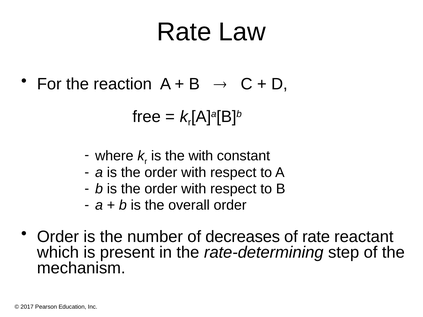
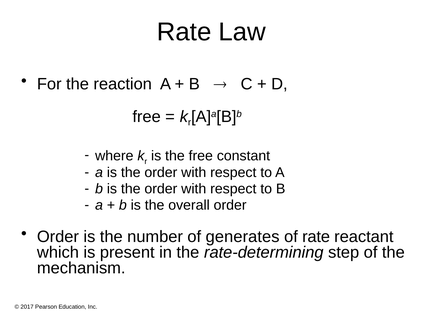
the with: with -> free
decreases: decreases -> generates
